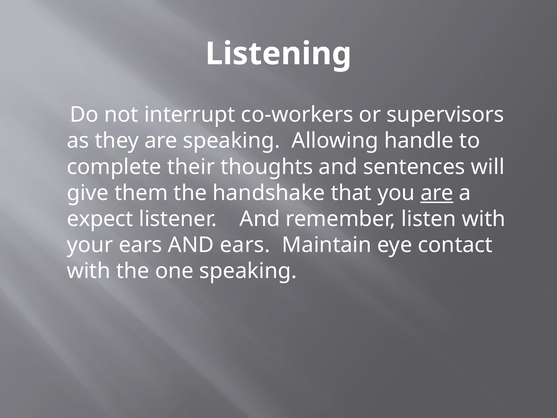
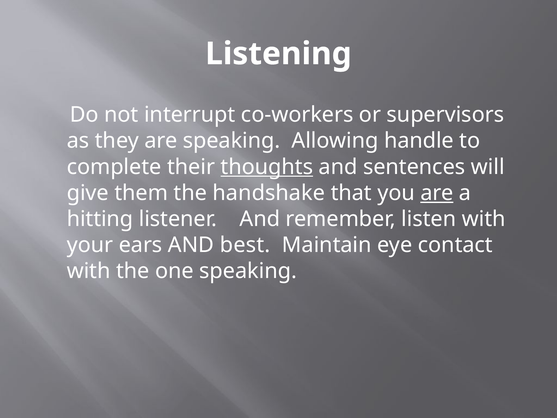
thoughts underline: none -> present
expect: expect -> hitting
AND ears: ears -> best
